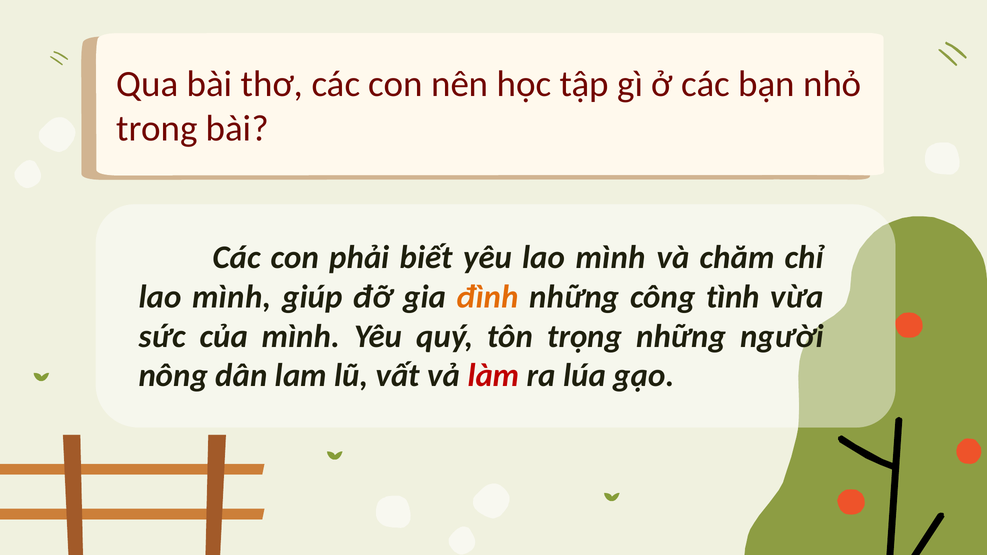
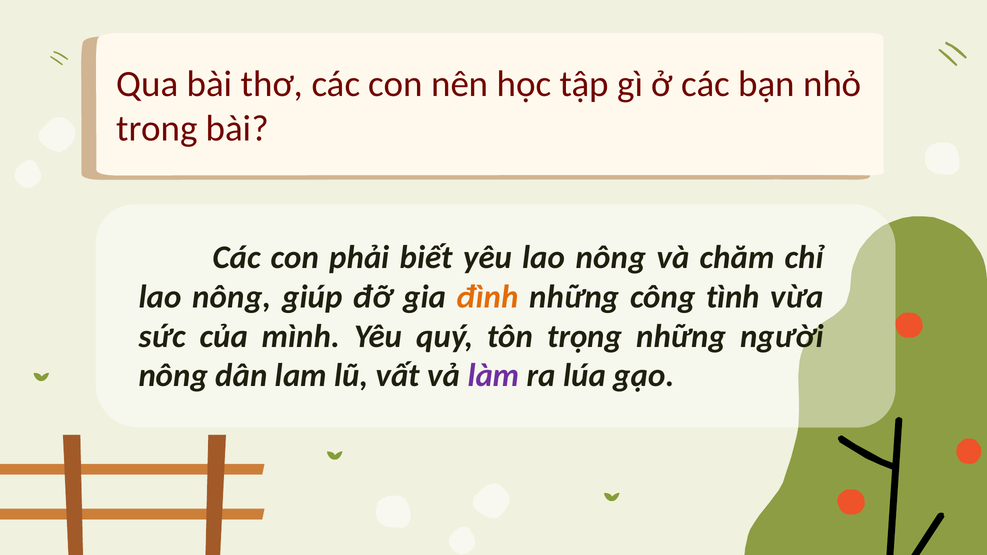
yêu lao mình: mình -> nông
mình at (232, 297): mình -> nông
làm colour: red -> purple
